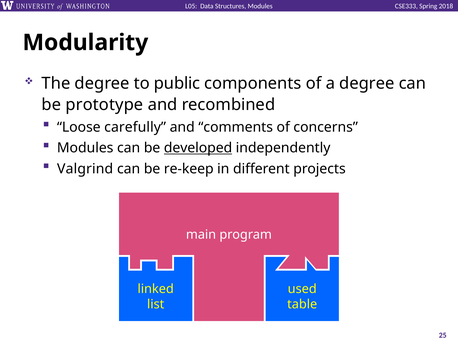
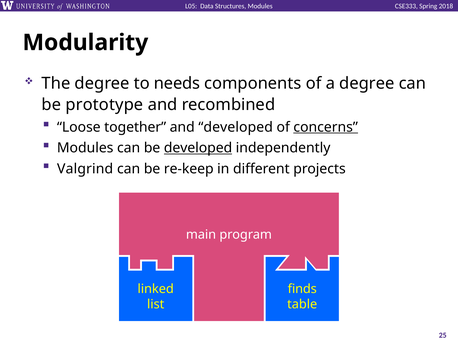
public: public -> needs
carefully: carefully -> together
and comments: comments -> developed
concerns underline: none -> present
used: used -> finds
